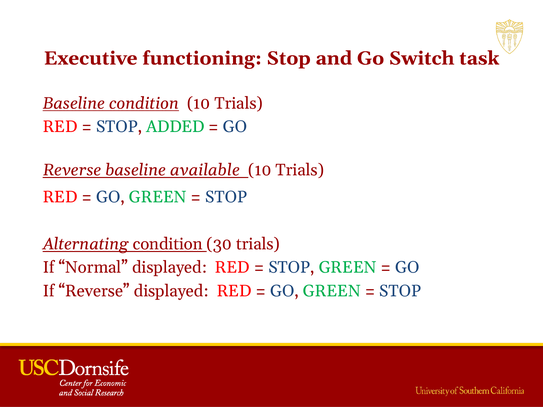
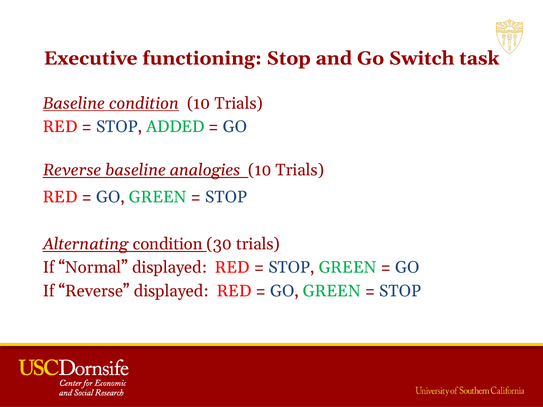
available: available -> analogies
